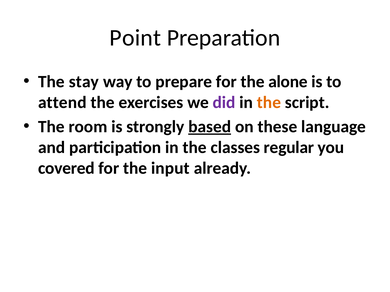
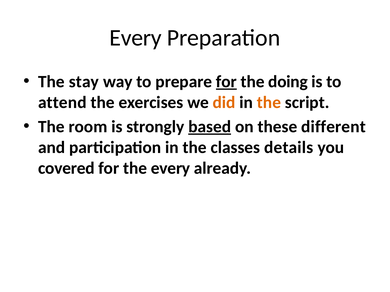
Point at (135, 38): Point -> Every
for at (226, 82) underline: none -> present
alone: alone -> doing
did colour: purple -> orange
language: language -> different
regular: regular -> details
the input: input -> every
